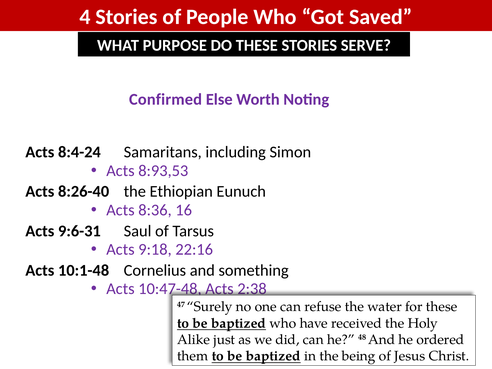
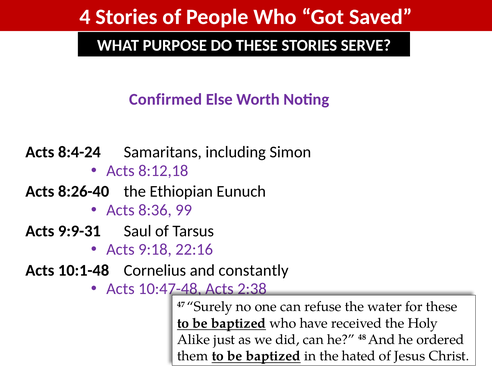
8:93,53: 8:93,53 -> 8:12,18
16: 16 -> 99
9:6-31: 9:6-31 -> 9:9-31
something: something -> constantly
being: being -> hated
